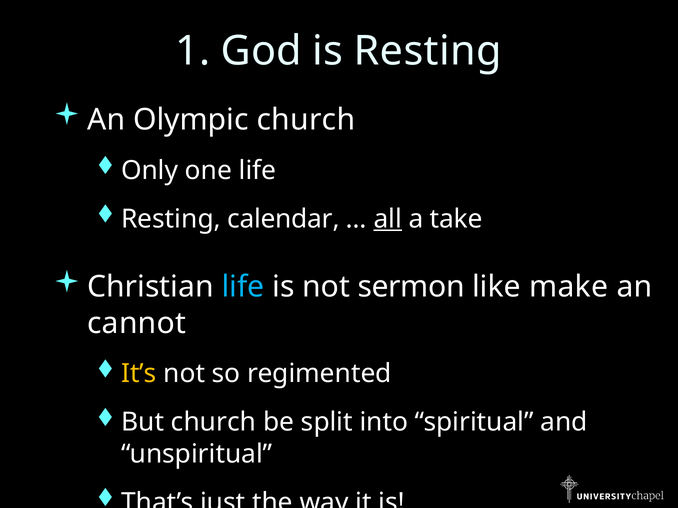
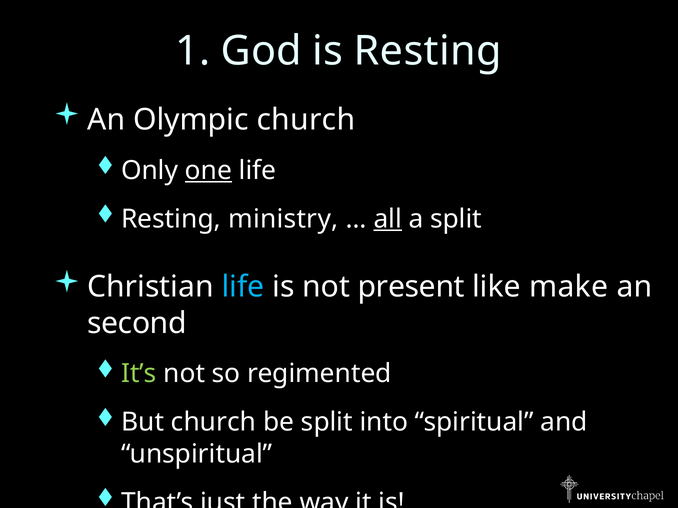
one underline: none -> present
calendar: calendar -> ministry
a take: take -> split
sermon: sermon -> present
cannot: cannot -> second
It’s colour: yellow -> light green
